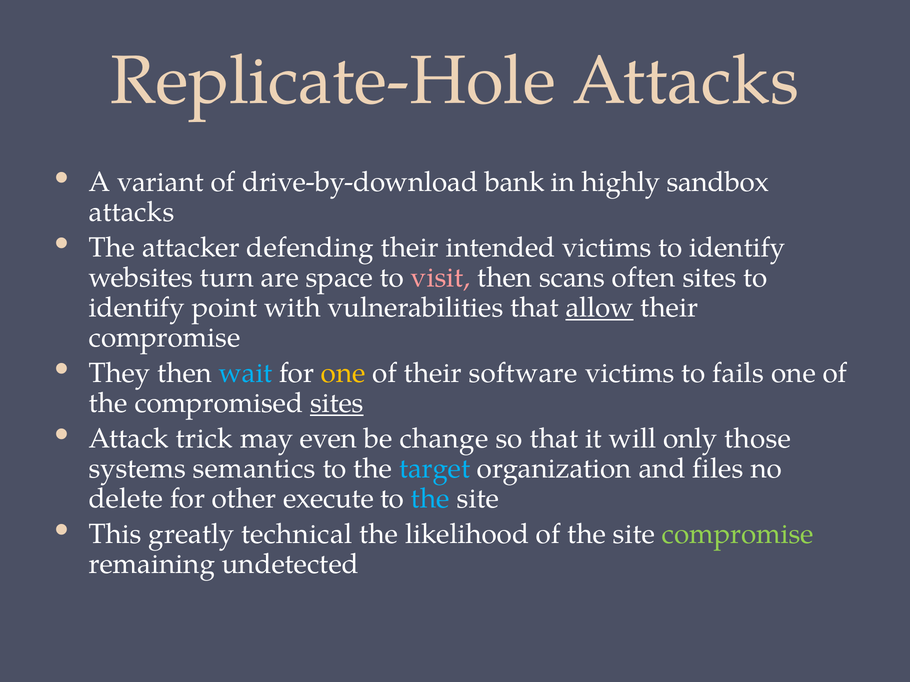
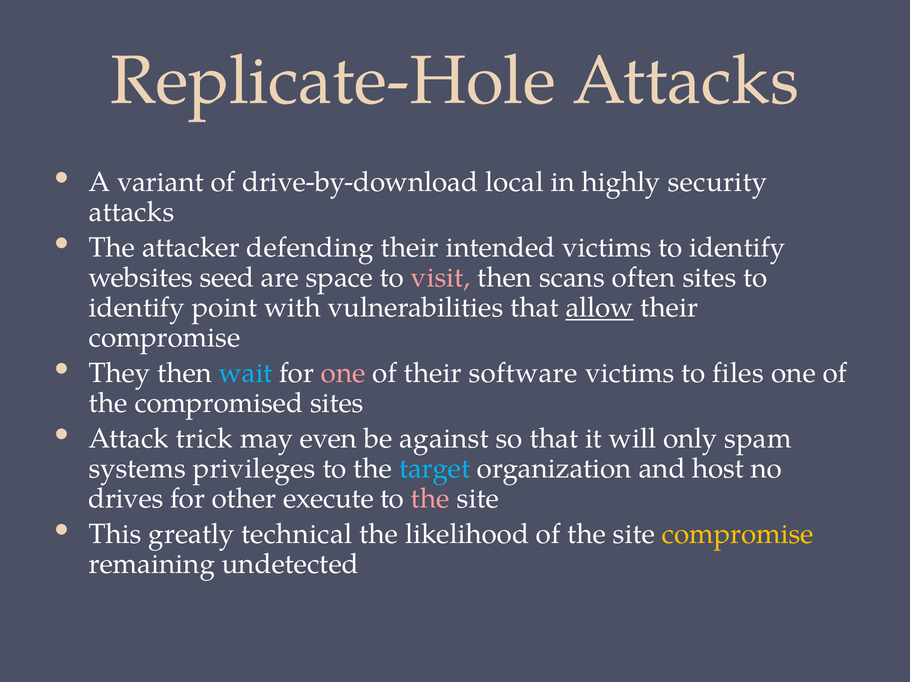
bank: bank -> local
sandbox: sandbox -> security
turn: turn -> seed
one at (343, 373) colour: yellow -> pink
fails: fails -> files
sites at (337, 403) underline: present -> none
change: change -> against
those: those -> spam
semantics: semantics -> privileges
files: files -> host
delete: delete -> drives
the at (430, 499) colour: light blue -> pink
compromise at (738, 534) colour: light green -> yellow
